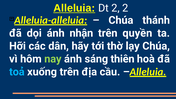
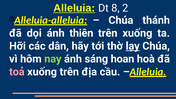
Dt 2: 2 -> 8
nhận: nhận -> thiên
trên quyền: quyền -> xuống
lạy underline: none -> present
thiên: thiên -> hoan
toả colour: light blue -> pink
